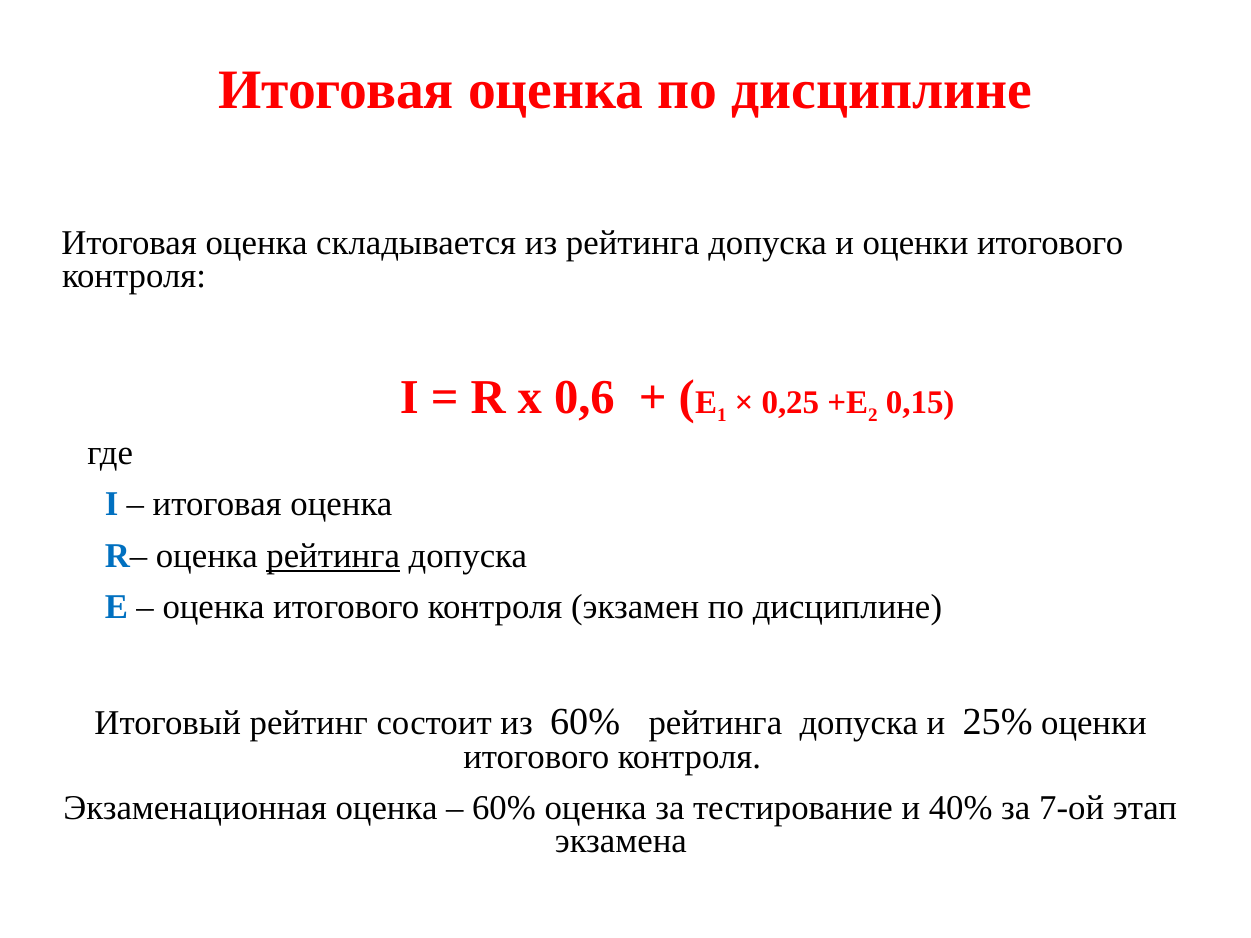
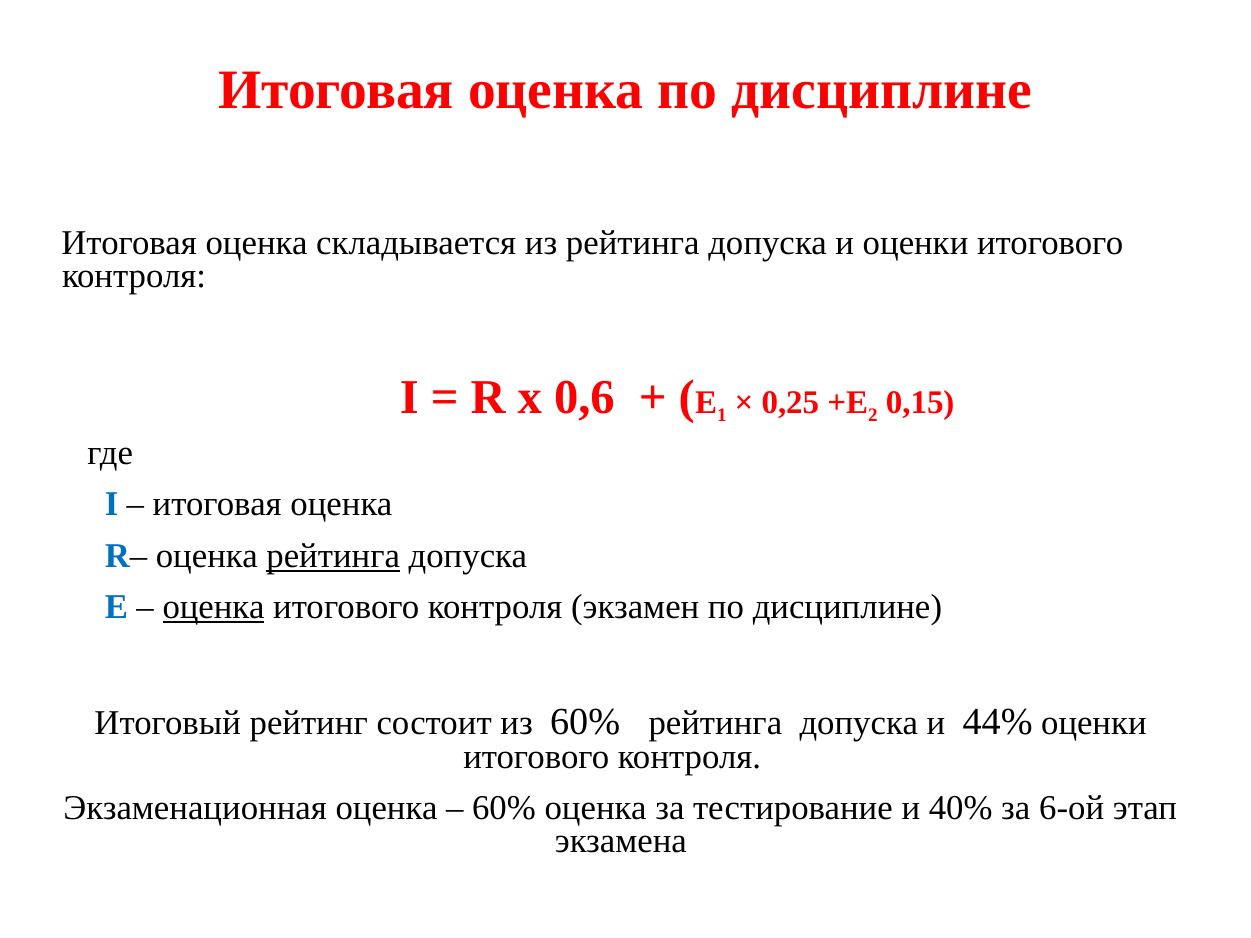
оценка at (214, 608) underline: none -> present
25%: 25% -> 44%
7-ой: 7-ой -> 6-ой
